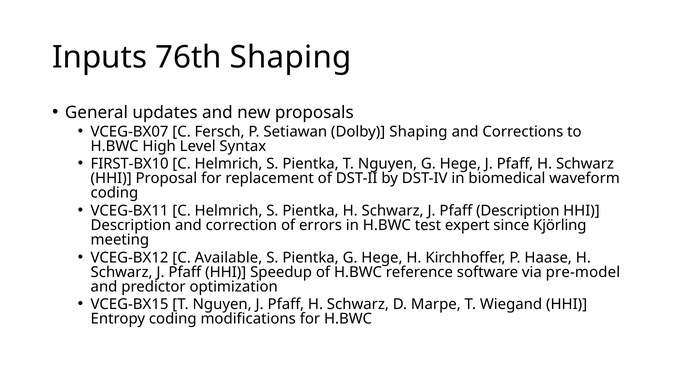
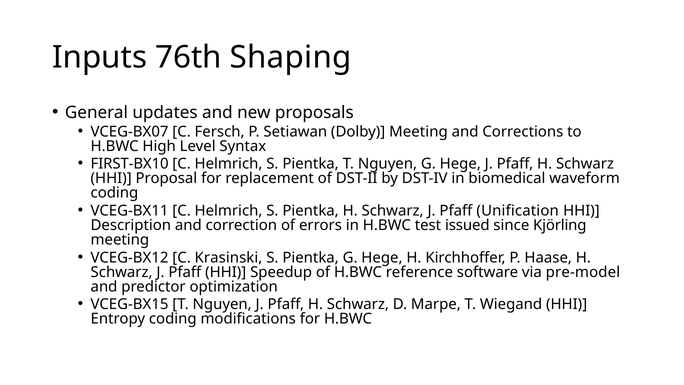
Dolby Shaping: Shaping -> Meeting
Pfaff Description: Description -> Unification
expert: expert -> issued
Available: Available -> Krasinski
